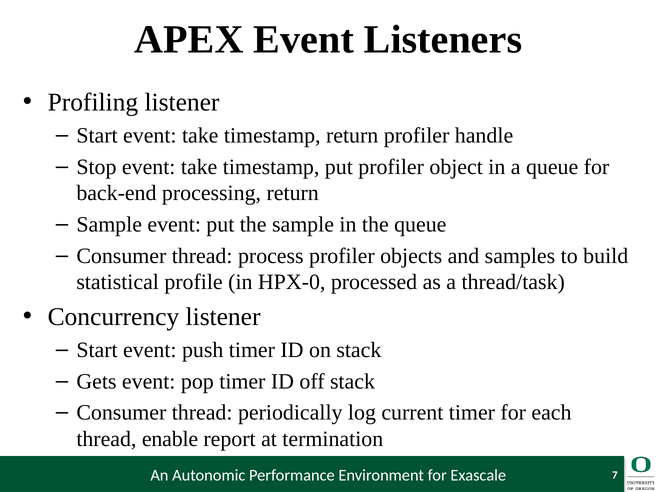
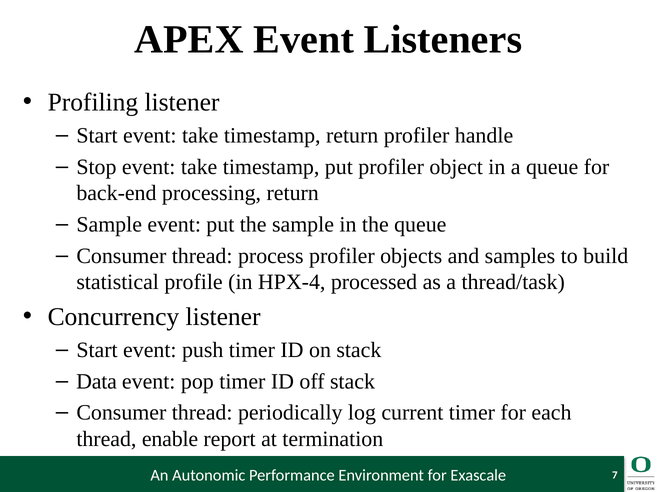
HPX-0: HPX-0 -> HPX-4
Gets: Gets -> Data
